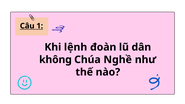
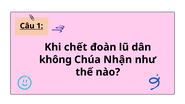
lệnh: lệnh -> chết
Nghề: Nghề -> Nhận
